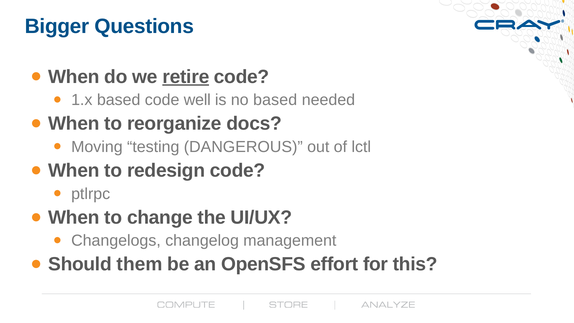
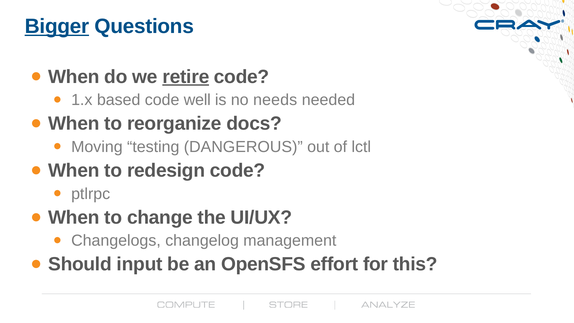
Bigger underline: none -> present
no based: based -> needs
them: them -> input
